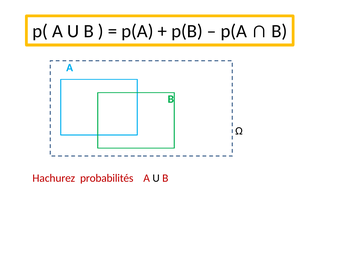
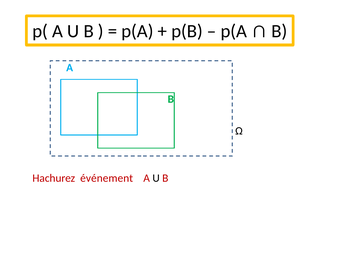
probabilités: probabilités -> événement
